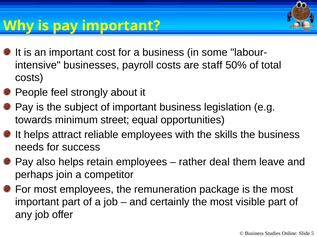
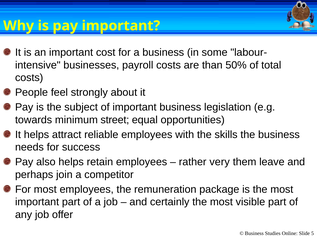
staff: staff -> than
deal: deal -> very
